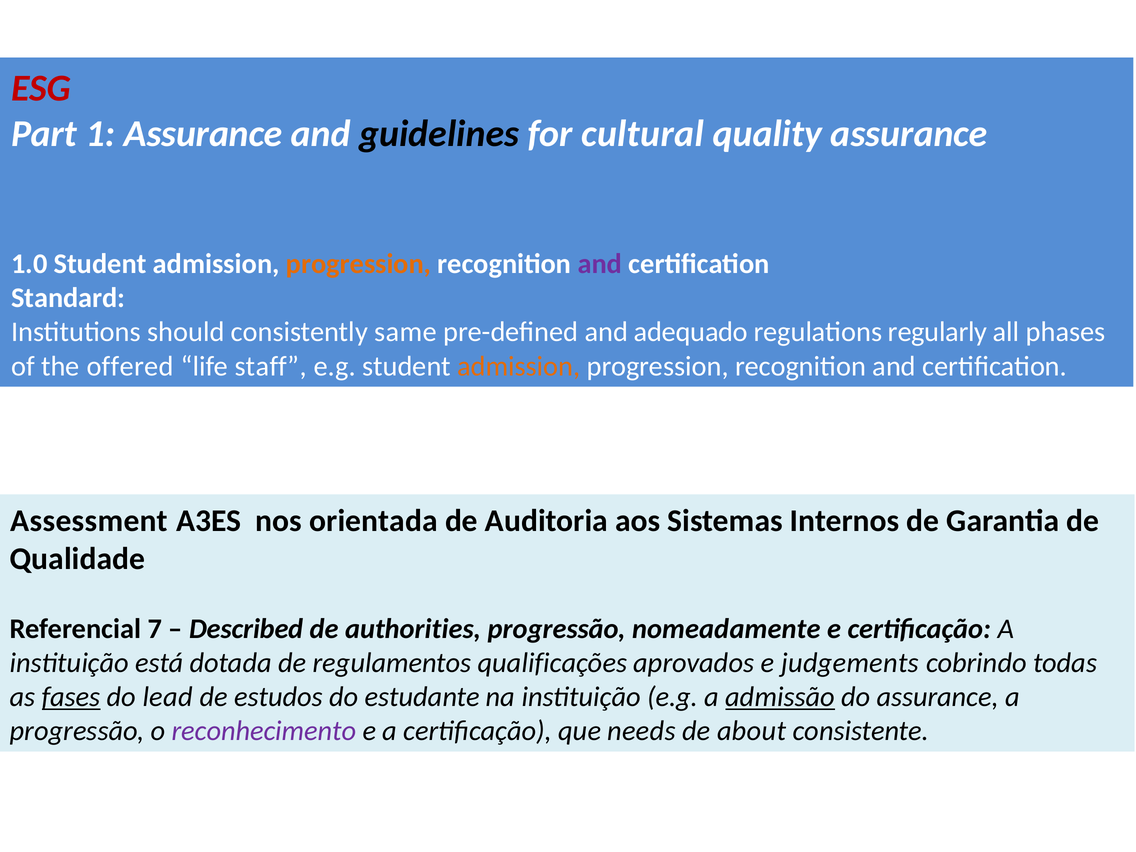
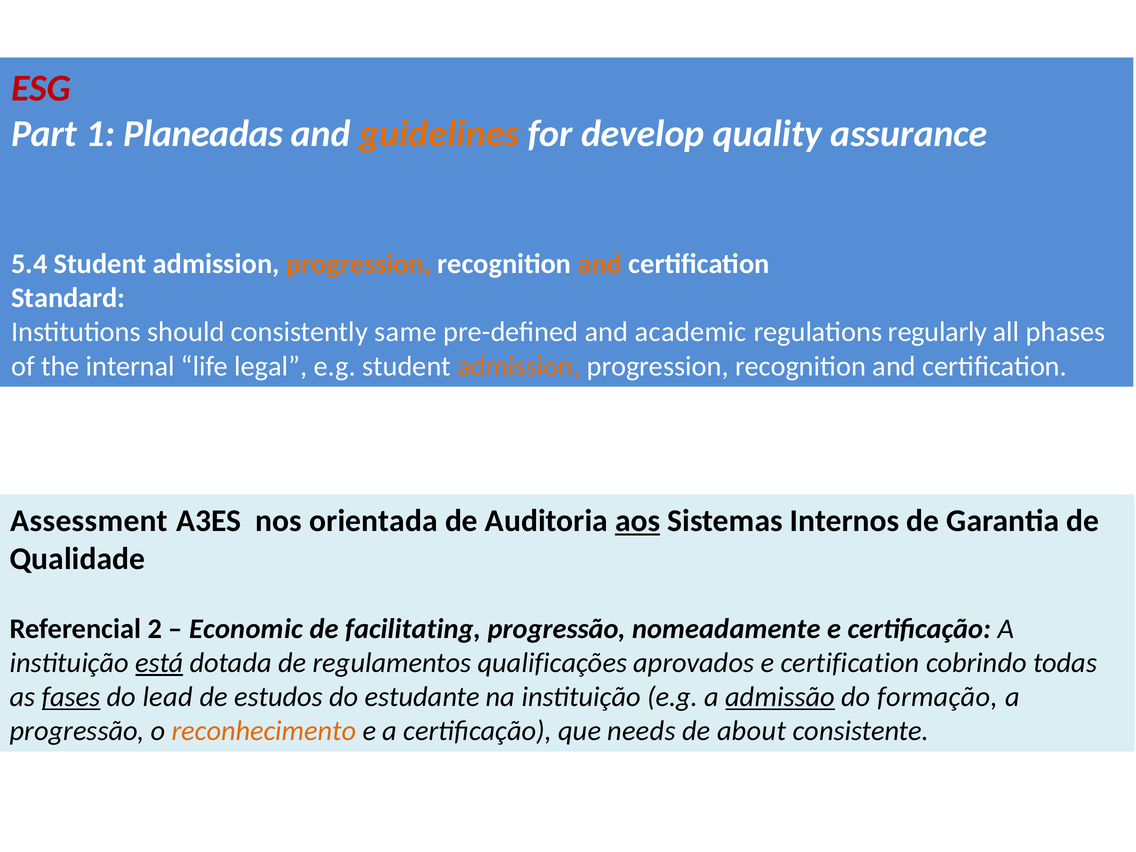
1 Assurance: Assurance -> Planeadas
guidelines colour: black -> orange
cultural: cultural -> develop
1.0: 1.0 -> 5.4
and at (600, 264) colour: purple -> orange
adequado: adequado -> academic
offered: offered -> internal
staff: staff -> legal
aos underline: none -> present
7: 7 -> 2
Described: Described -> Economic
authorities: authorities -> facilitating
está underline: none -> present
e judgements: judgements -> certification
do assurance: assurance -> formação
reconhecimento colour: purple -> orange
